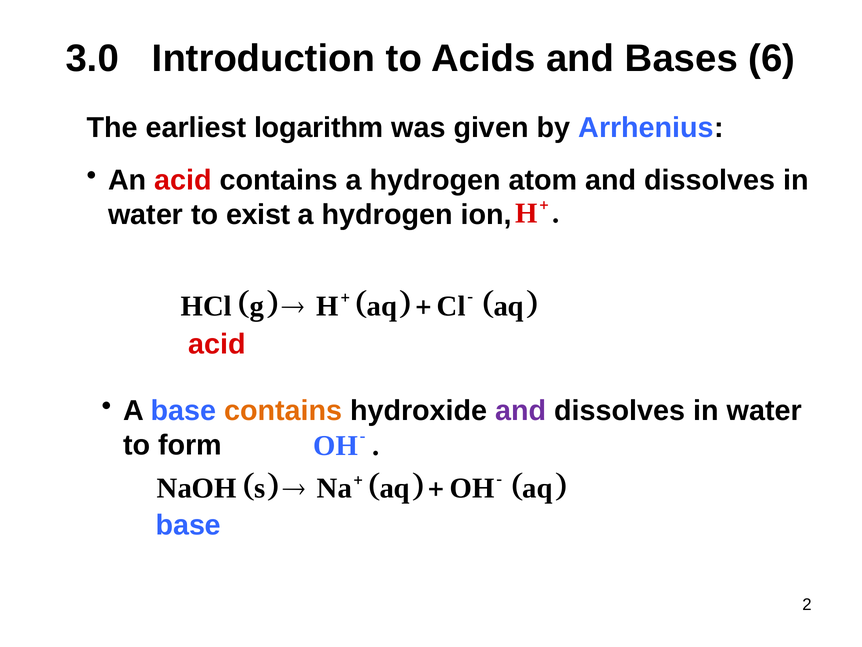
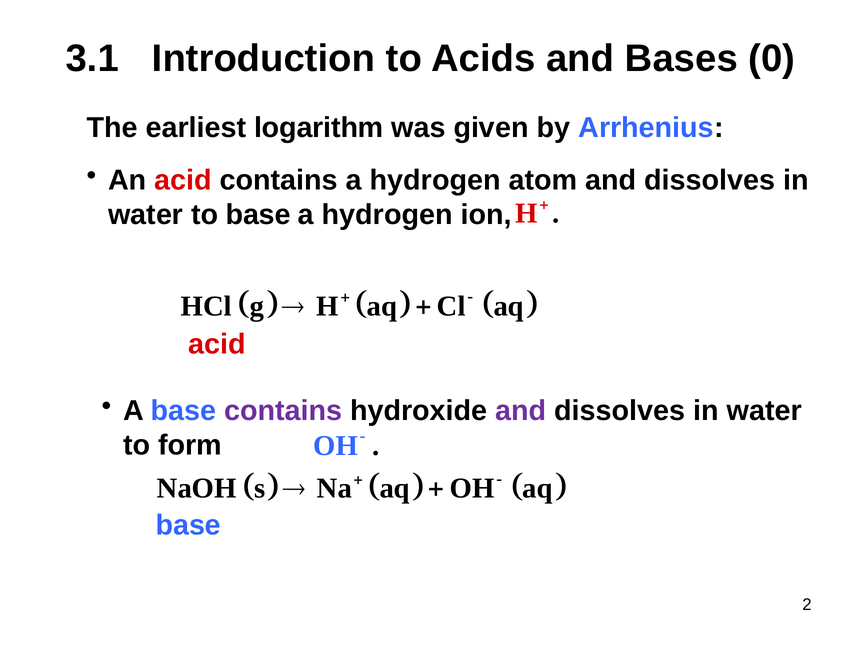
3.0: 3.0 -> 3.1
6: 6 -> 0
to exist: exist -> base
contains at (283, 411) colour: orange -> purple
